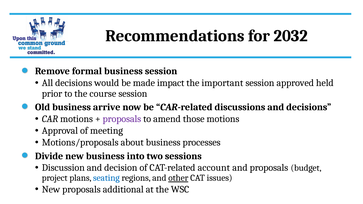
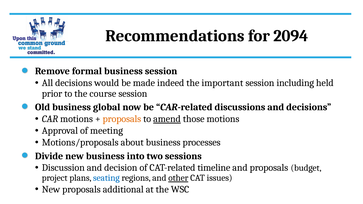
2032: 2032 -> 2094
impact: impact -> indeed
approved: approved -> including
arrive: arrive -> global
proposals at (122, 119) colour: purple -> orange
amend underline: none -> present
account: account -> timeline
